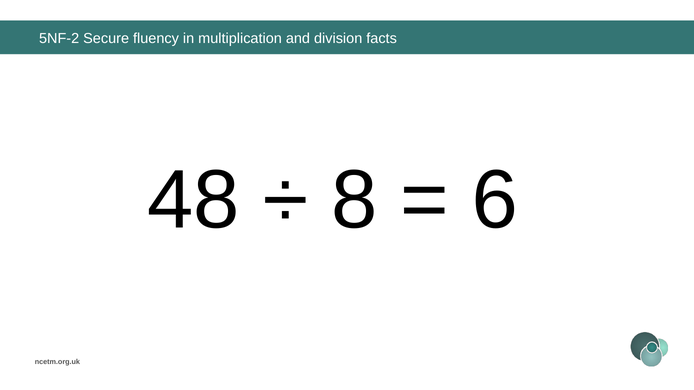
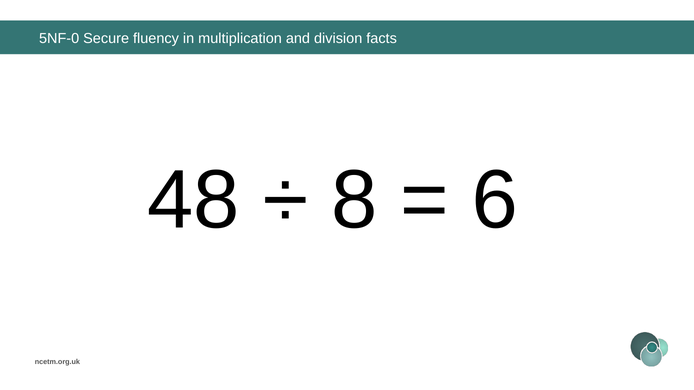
5NF-2: 5NF-2 -> 5NF-0
